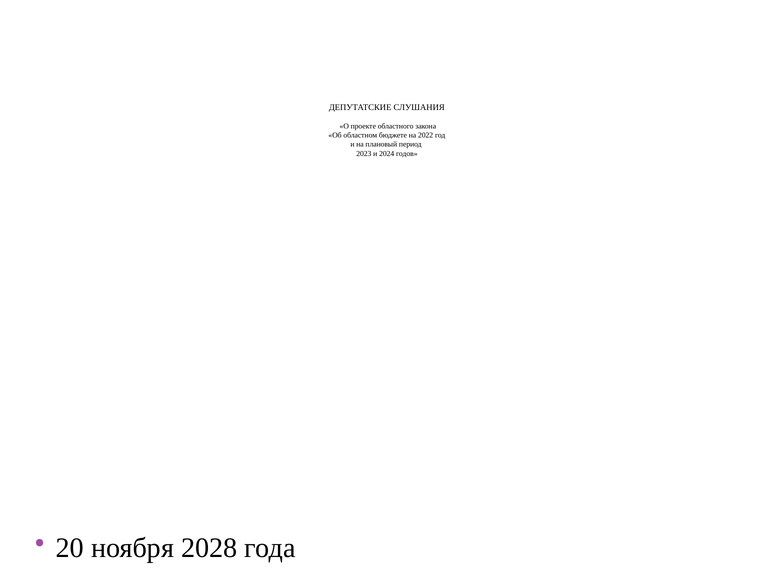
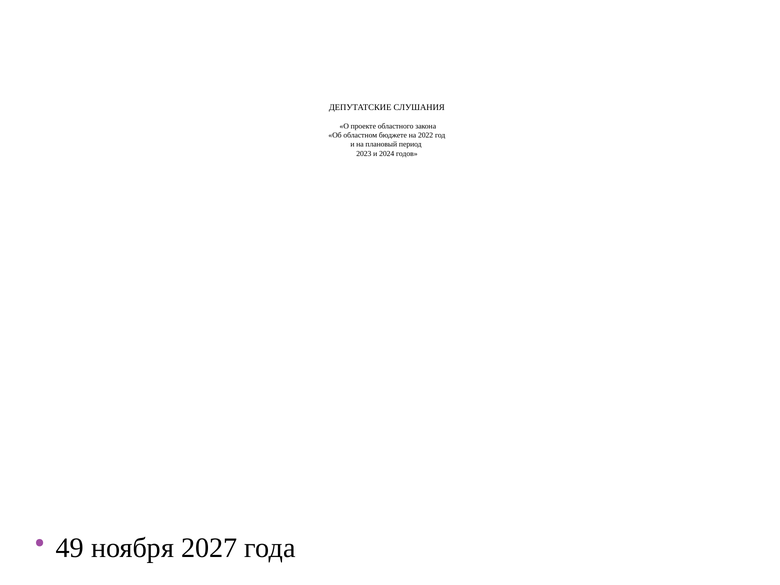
20: 20 -> 49
2028: 2028 -> 2027
